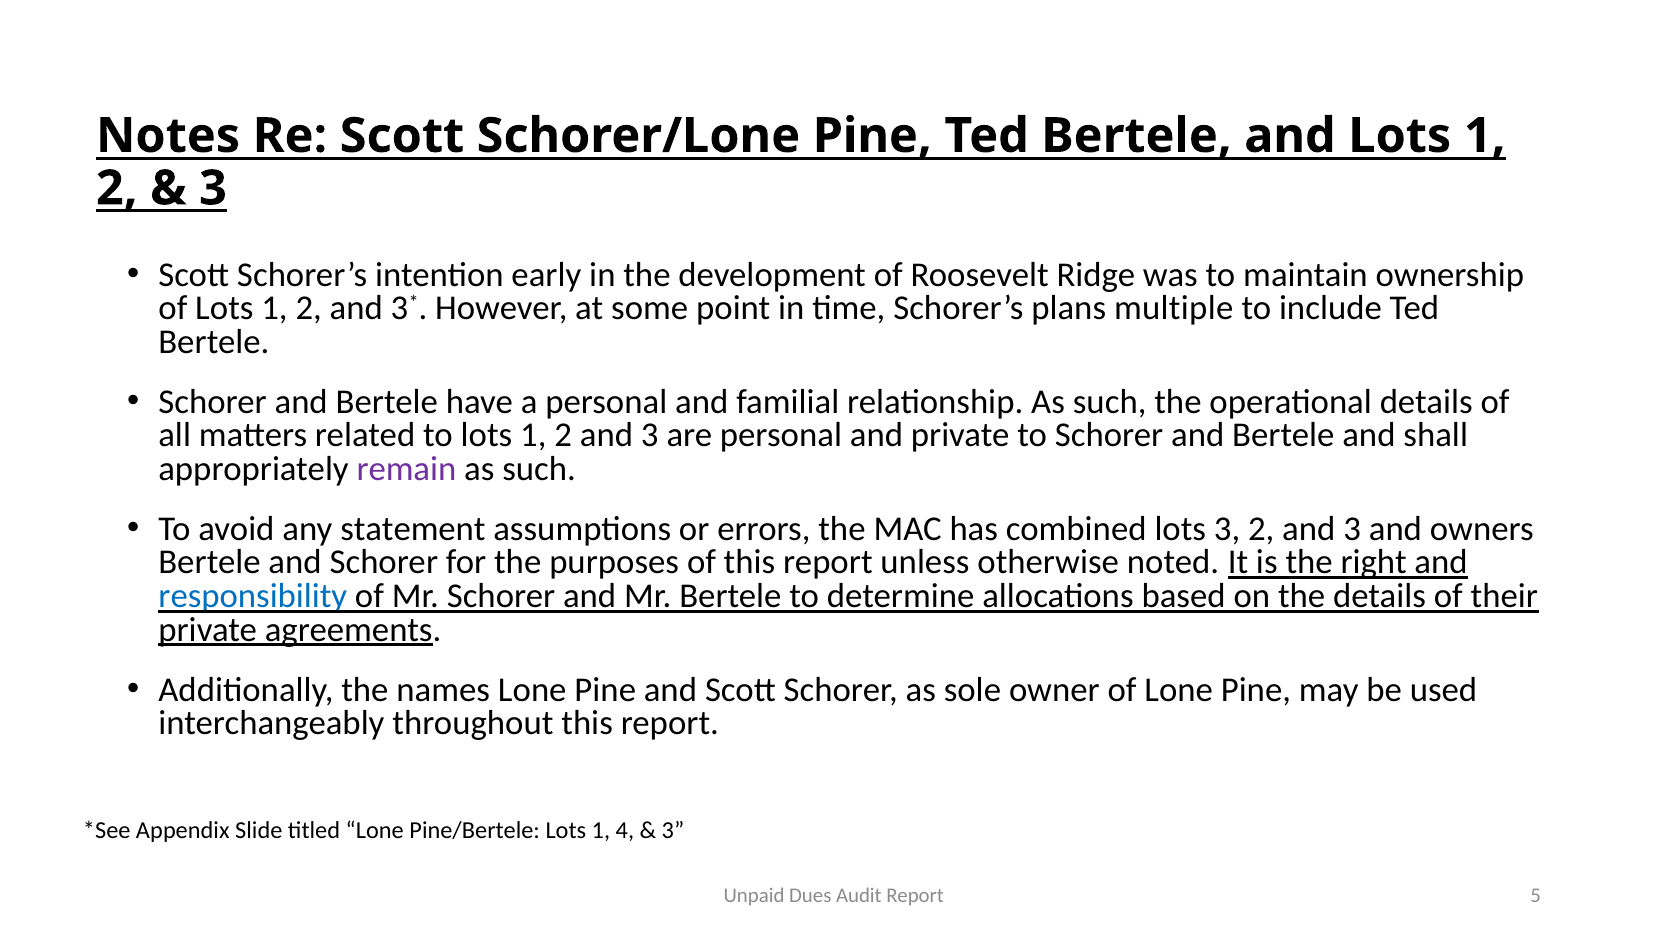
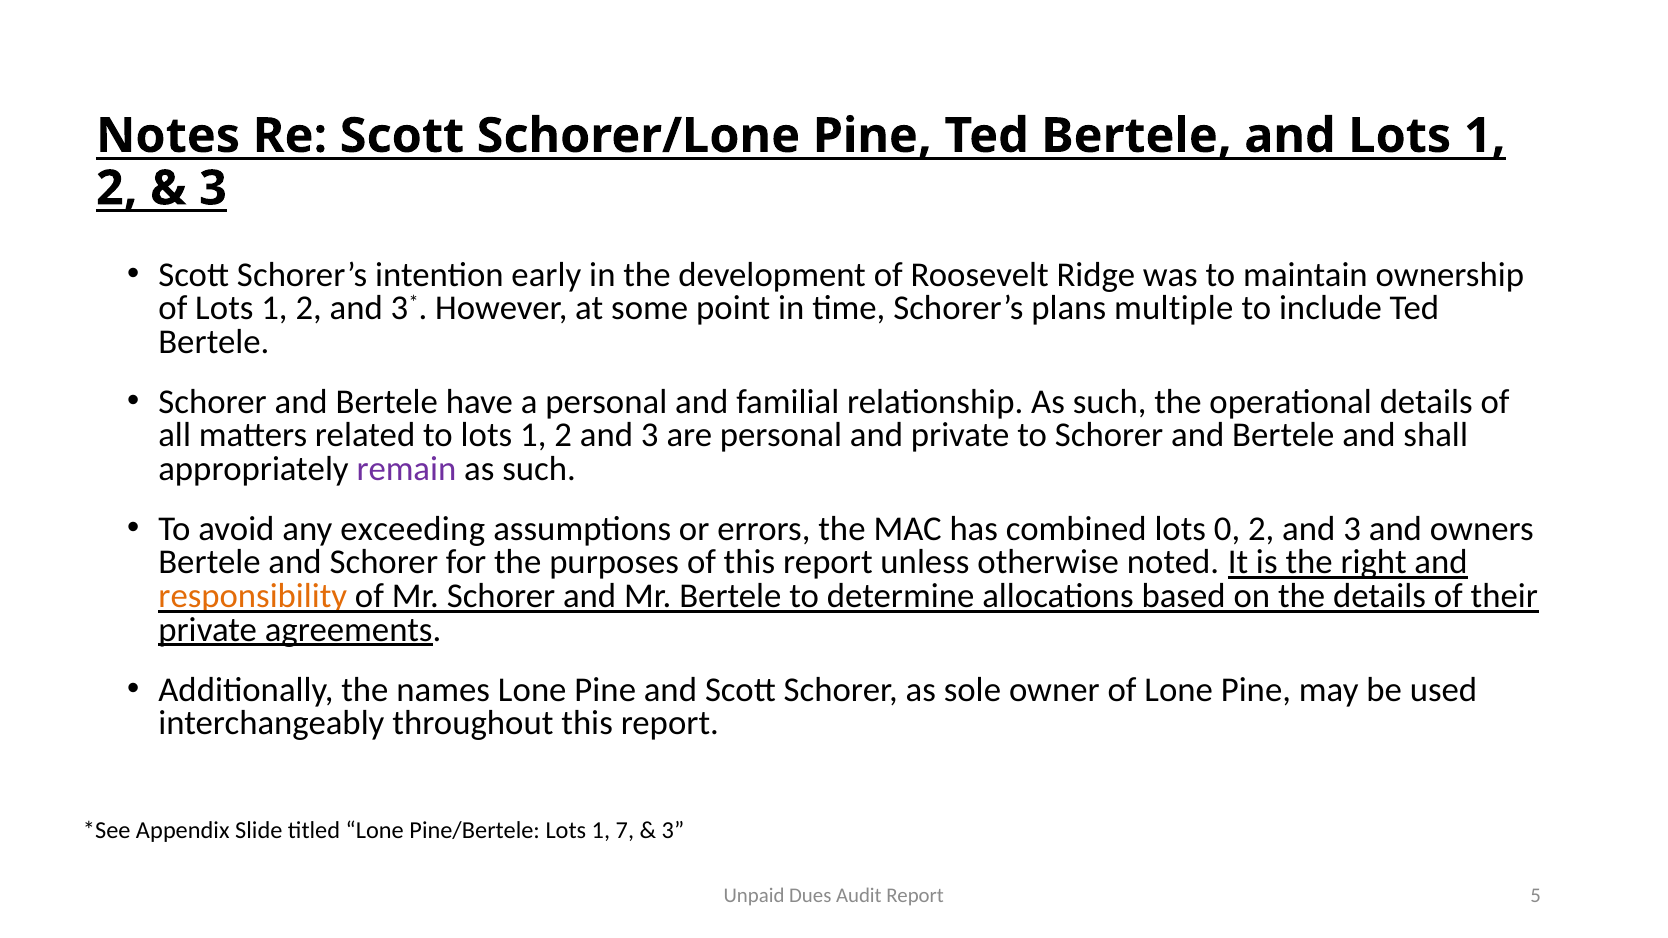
statement: statement -> exceeding
lots 3: 3 -> 0
responsibility colour: blue -> orange
4: 4 -> 7
